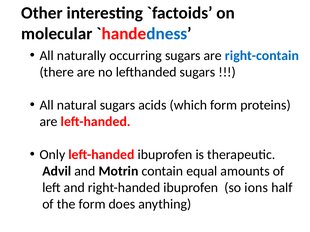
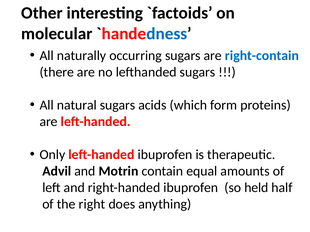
ions: ions -> held
the form: form -> right
